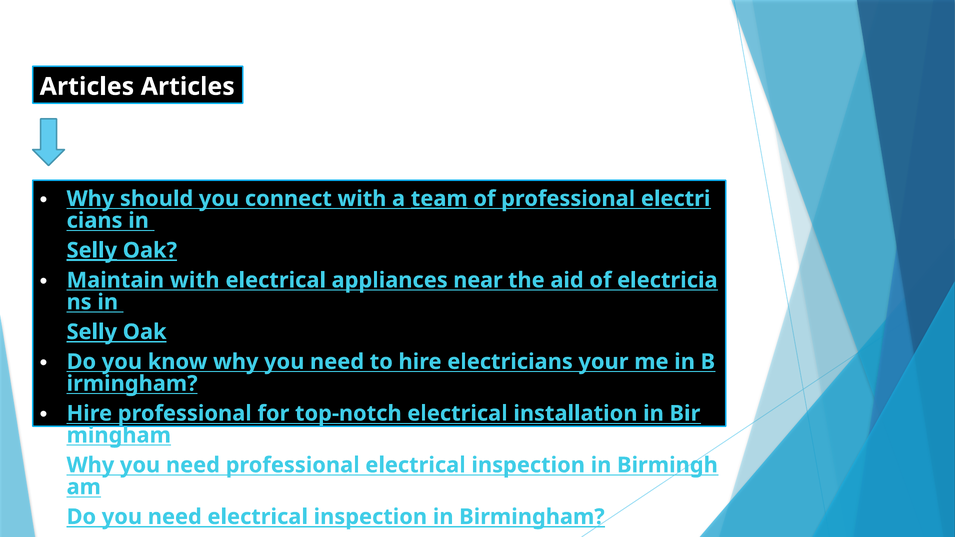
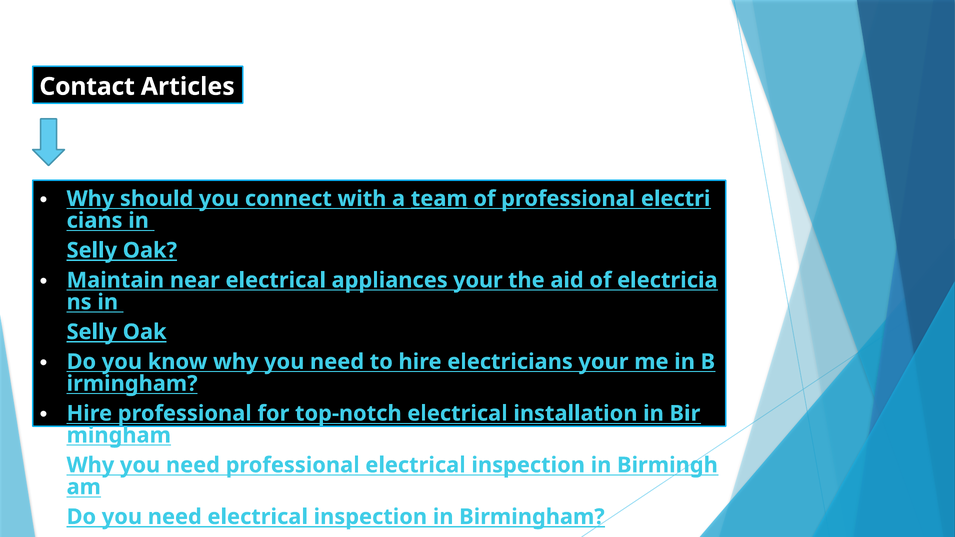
Articles at (87, 87): Articles -> Contact
Selly at (92, 250) underline: present -> none
Maintain with: with -> near
appliances near: near -> your
